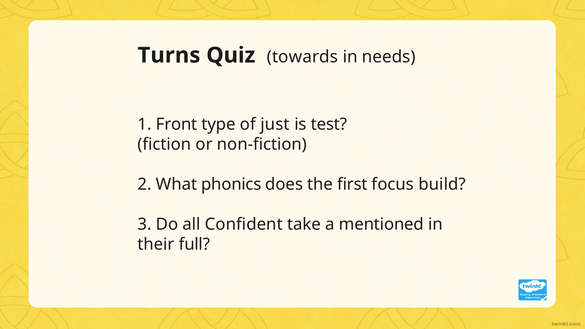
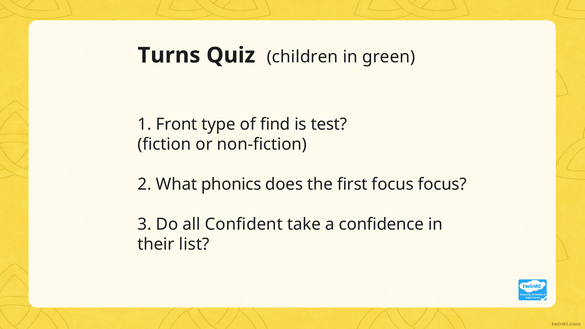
towards: towards -> children
needs: needs -> green
just: just -> find
focus build: build -> focus
mentioned: mentioned -> confidence
full: full -> list
